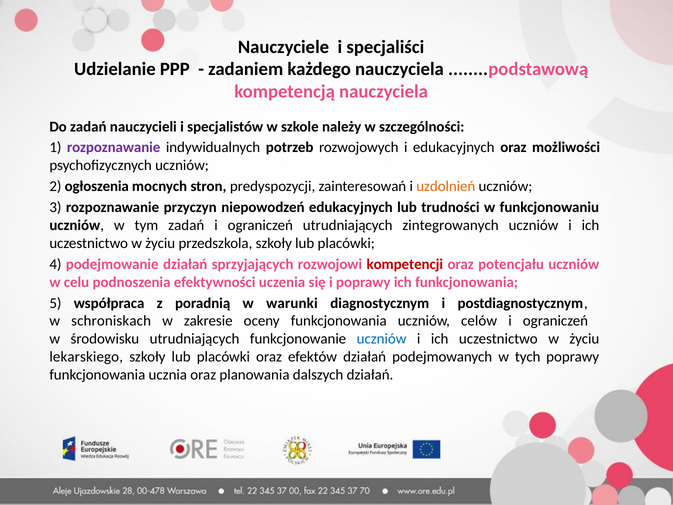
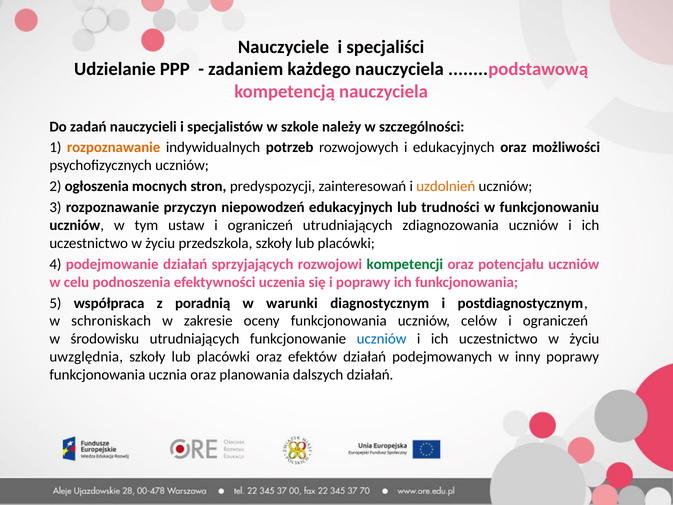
rozpoznawanie at (114, 147) colour: purple -> orange
tym zadań: zadań -> ustaw
zintegrowanych: zintegrowanych -> zdiagnozowania
kompetencji colour: red -> green
lekarskiego: lekarskiego -> uwzględnia
tych: tych -> inny
